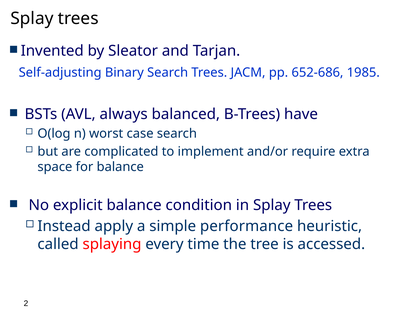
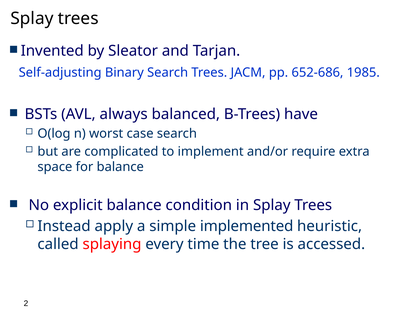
performance: performance -> implemented
